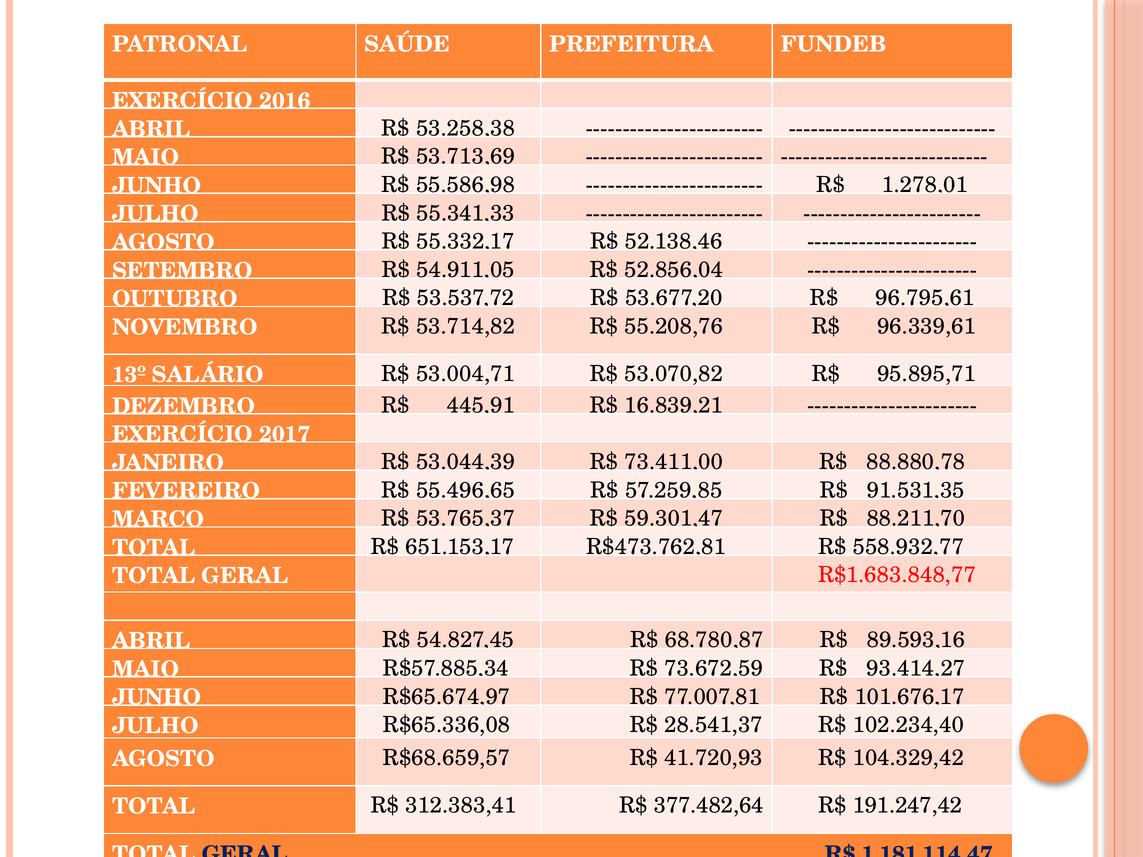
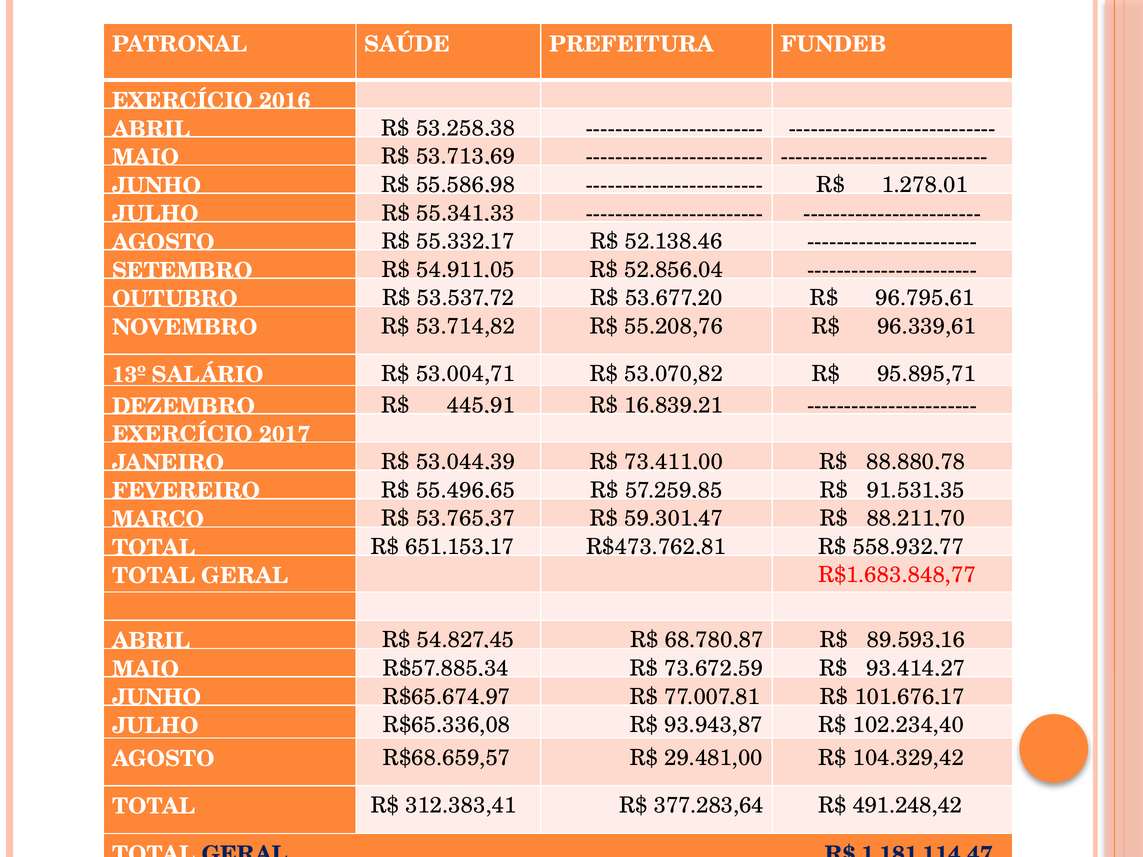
28.541,37: 28.541,37 -> 93.943,87
41.720,93: 41.720,93 -> 29.481,00
377.482,64: 377.482,64 -> 377.283,64
191.247,42: 191.247,42 -> 491.248,42
